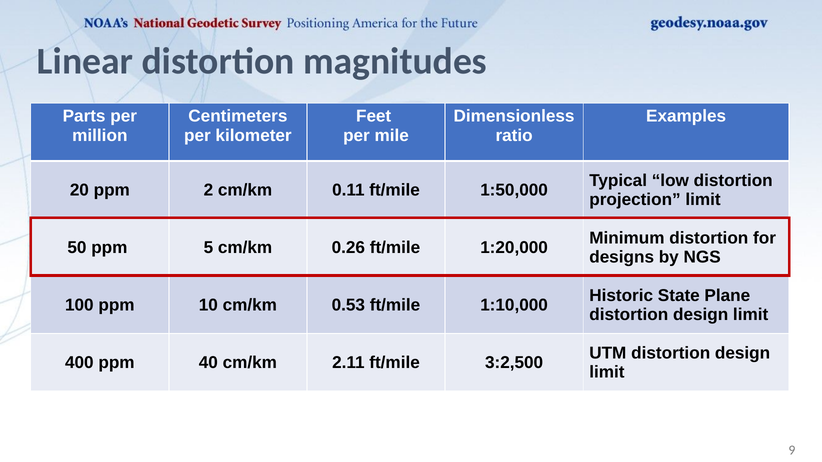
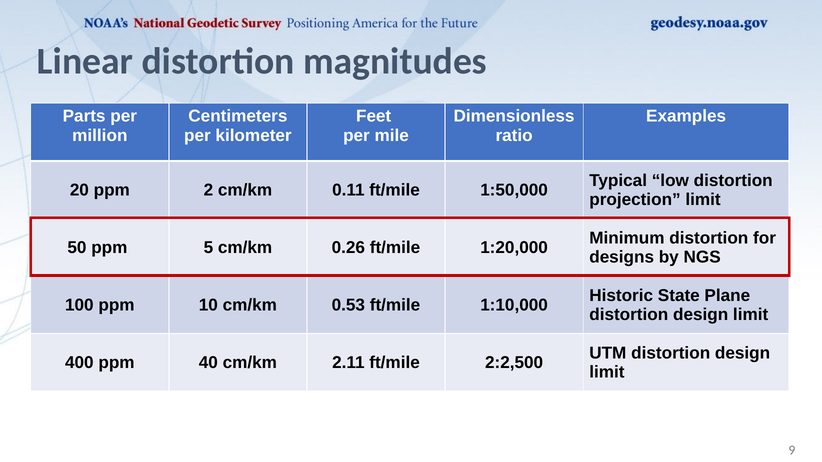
3:2,500: 3:2,500 -> 2:2,500
